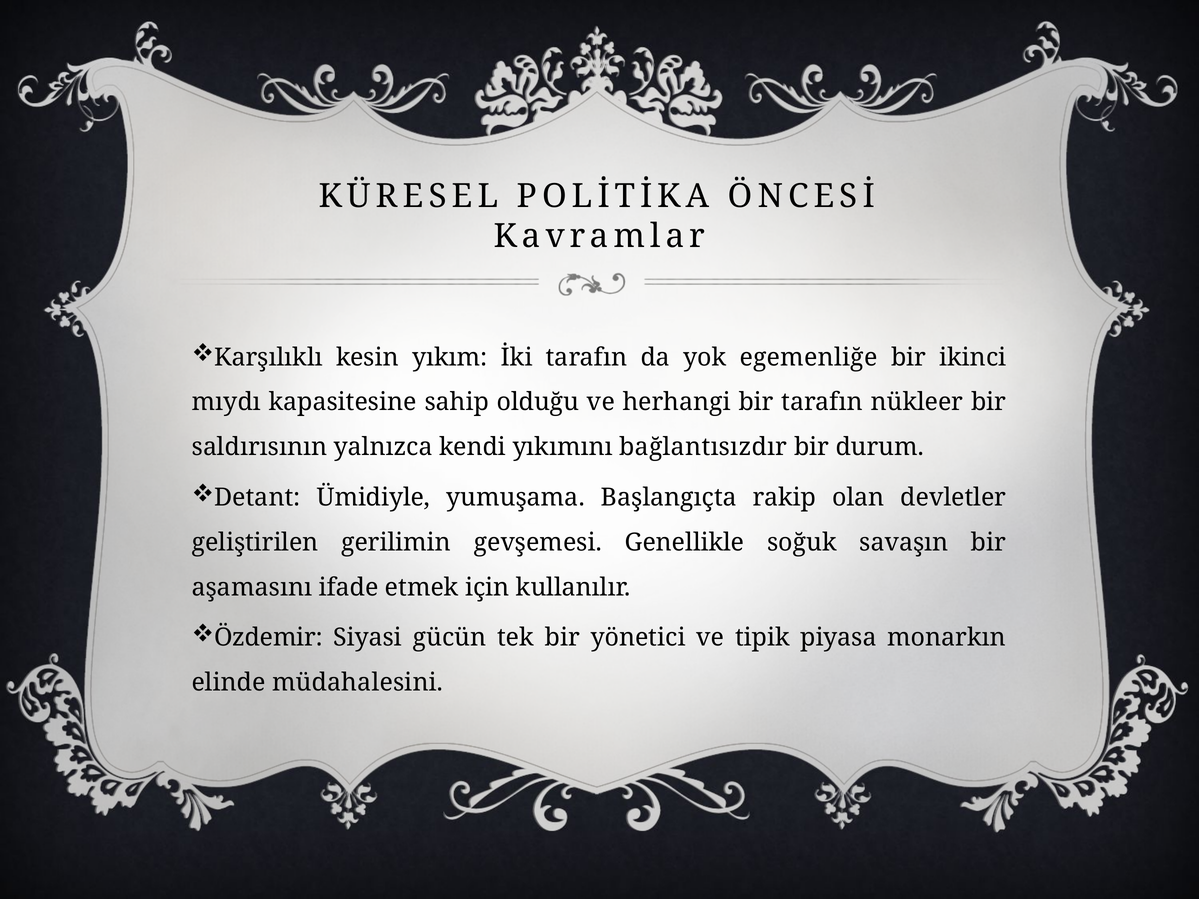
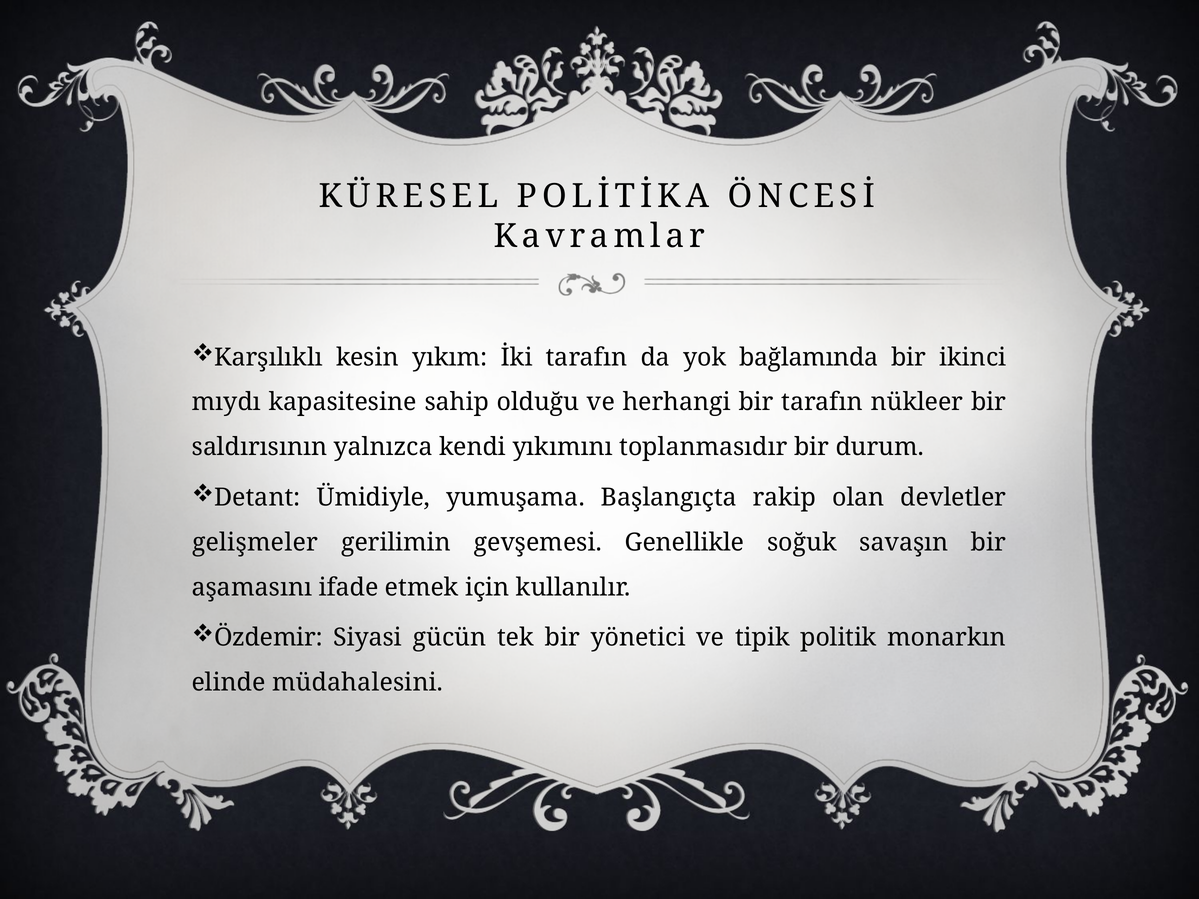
egemenliğe: egemenliğe -> bağlamında
bağlantısızdır: bağlantısızdır -> toplanmasıdır
geliştirilen: geliştirilen -> gelişmeler
piyasa: piyasa -> politik
